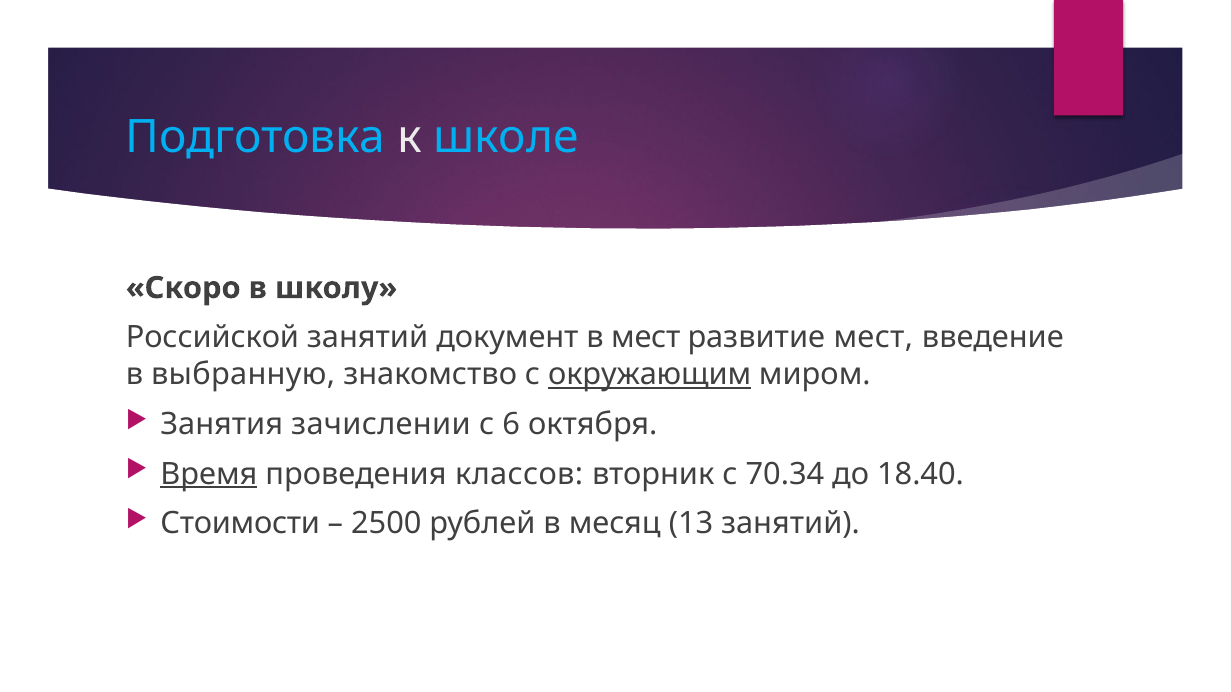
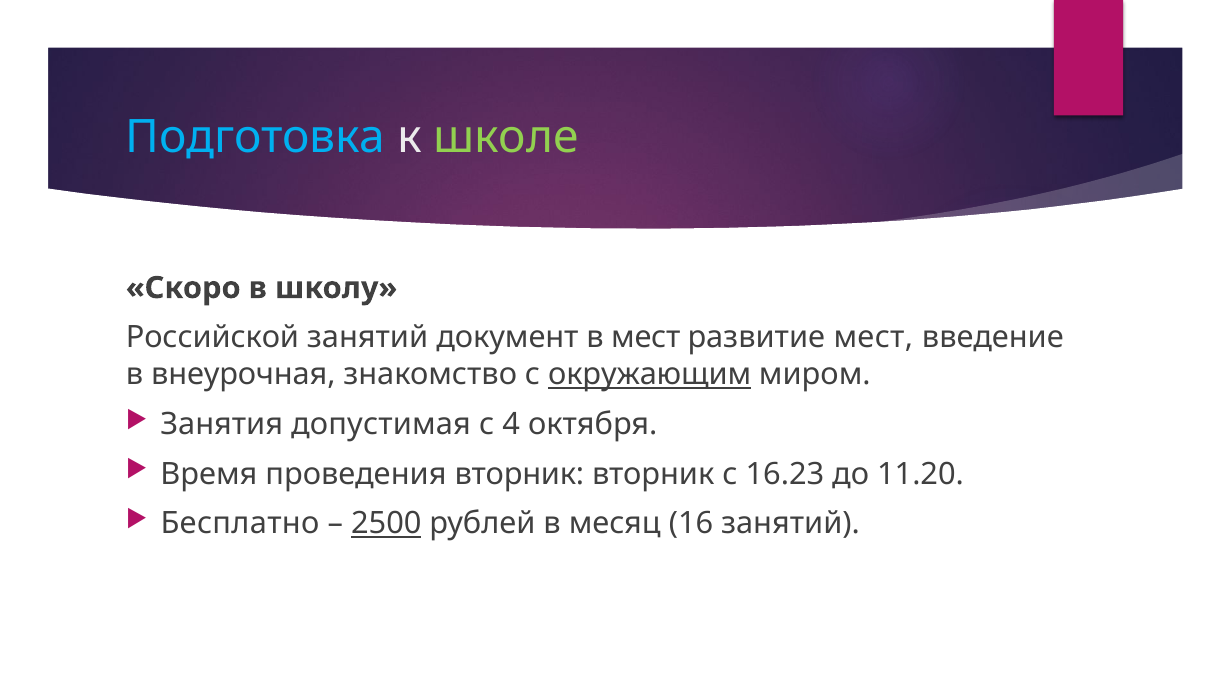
школе colour: light blue -> light green
выбранную: выбранную -> внеурочная
зачислении: зачислении -> допустимая
6: 6 -> 4
Время underline: present -> none
проведения классов: классов -> вторник
70.34: 70.34 -> 16.23
18.40: 18.40 -> 11.20
Стоимости: Стоимости -> Бесплатно
2500 underline: none -> present
13: 13 -> 16
